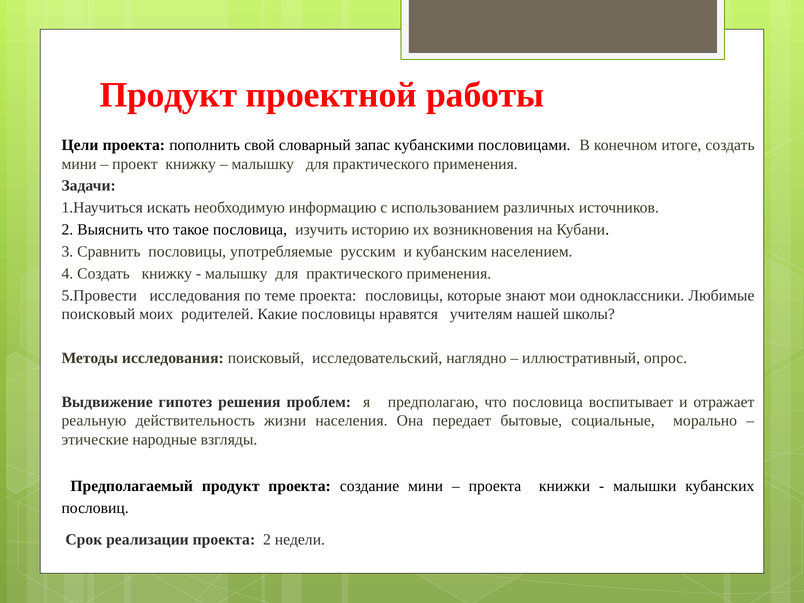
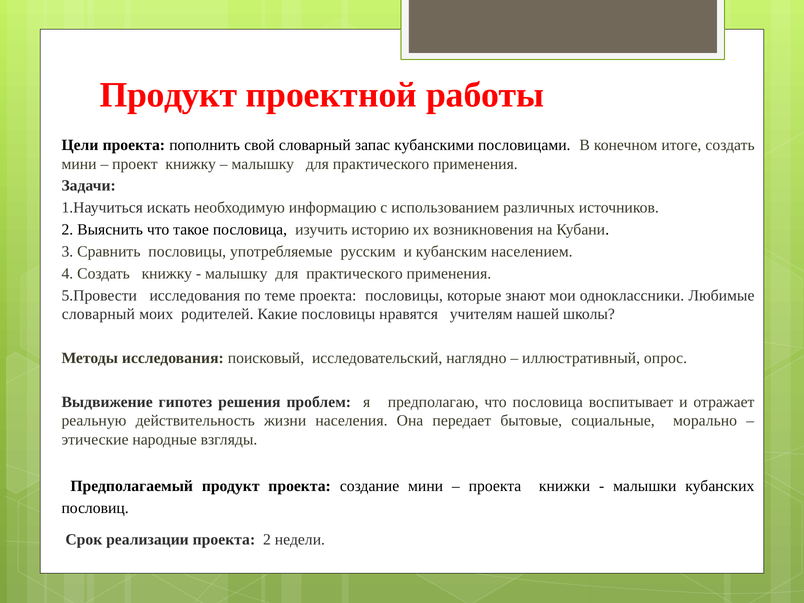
поисковый at (98, 314): поисковый -> словарный
